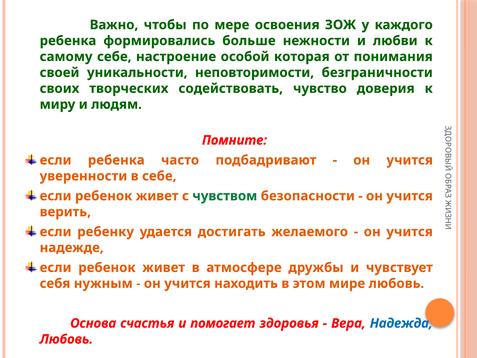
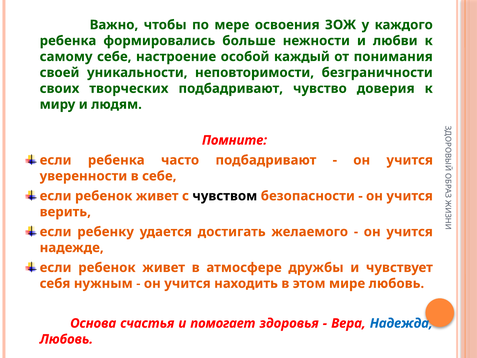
которая: которая -> каждый
творческих содействовать: содействовать -> подбадривают
чувством colour: green -> black
